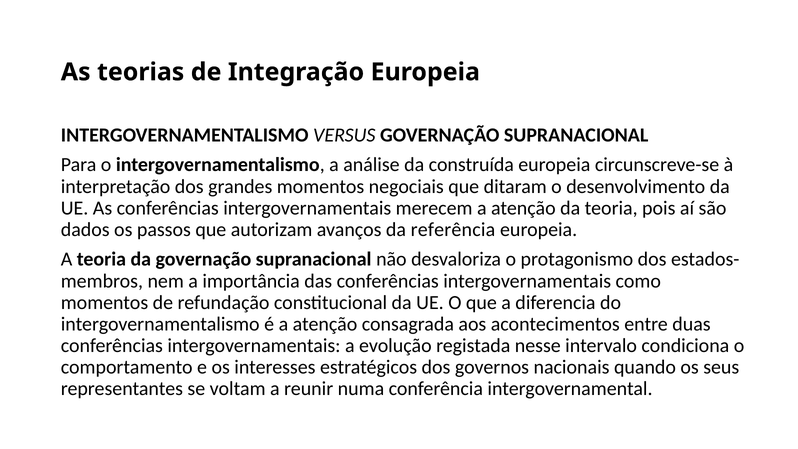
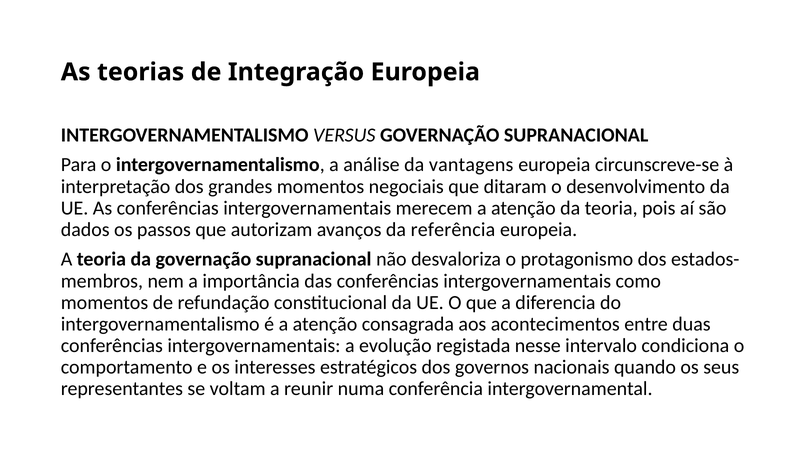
construída: construída -> vantagens
